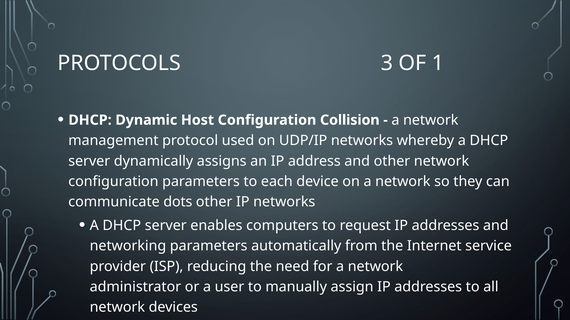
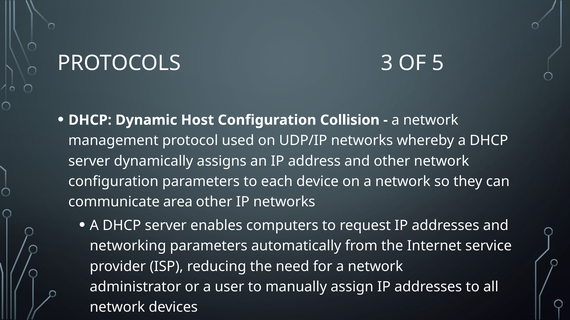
1: 1 -> 5
dots: dots -> area
